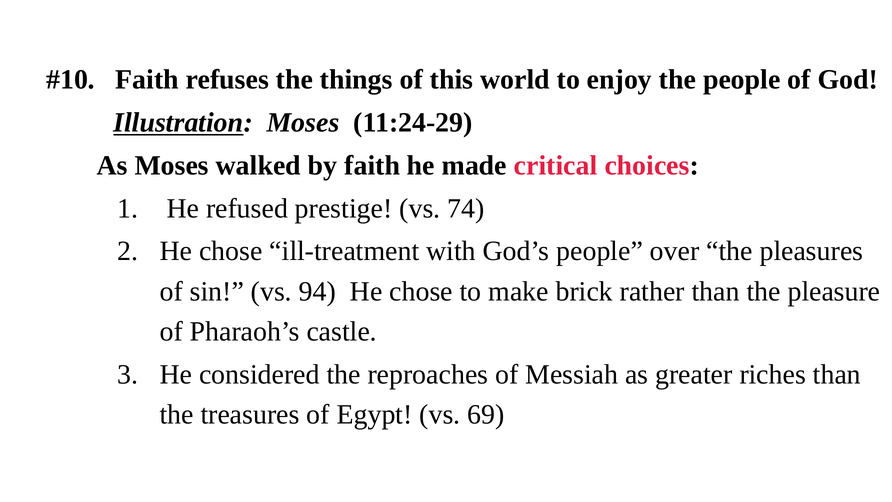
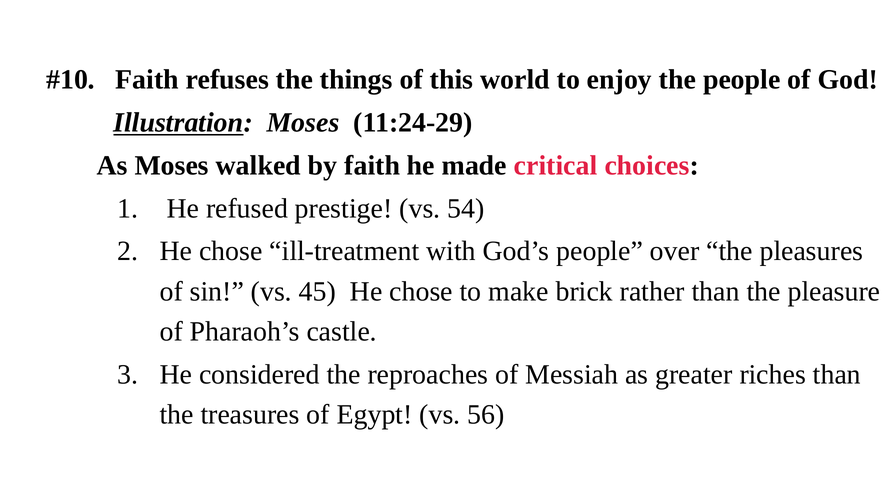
74: 74 -> 54
94: 94 -> 45
69: 69 -> 56
